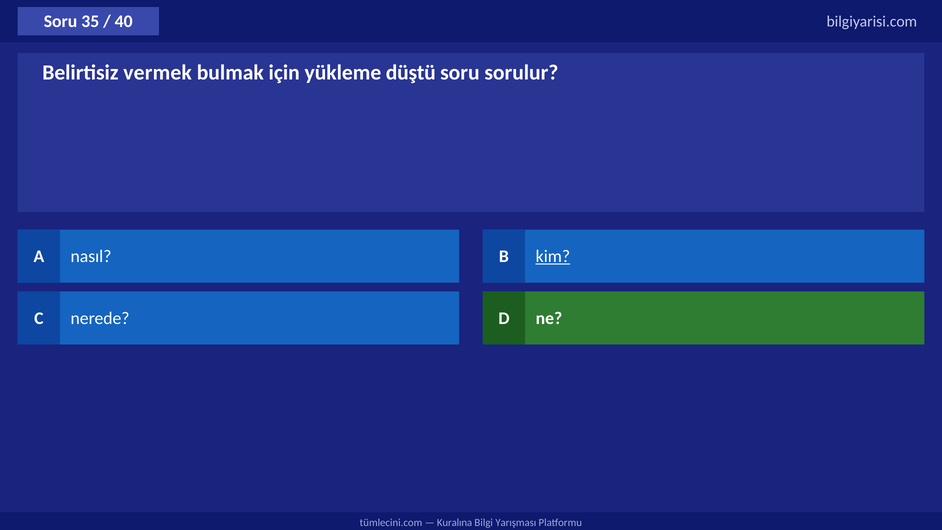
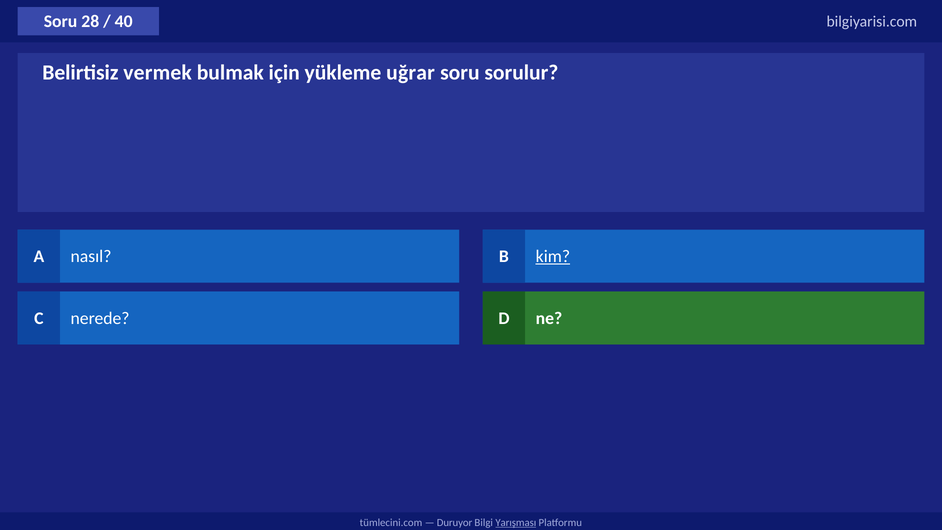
35: 35 -> 28
düştü: düştü -> uğrar
Kuralına: Kuralına -> Duruyor
Yarışması underline: none -> present
